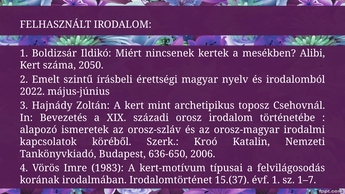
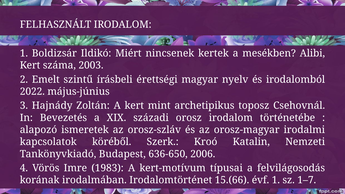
2050: 2050 -> 2003
15.(37: 15.(37 -> 15.(66
